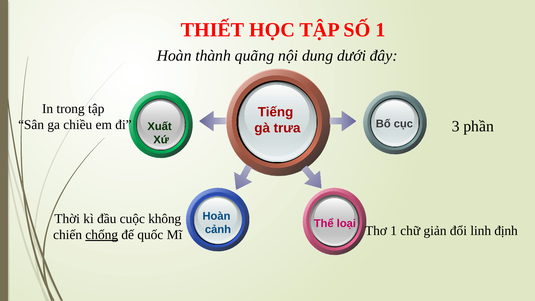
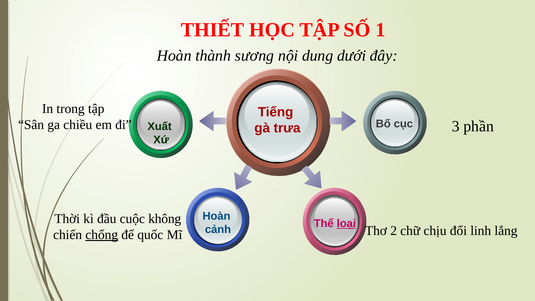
quãng: quãng -> sương
loại underline: none -> present
Thơ 1: 1 -> 2
giản: giản -> chịu
định: định -> lắng
